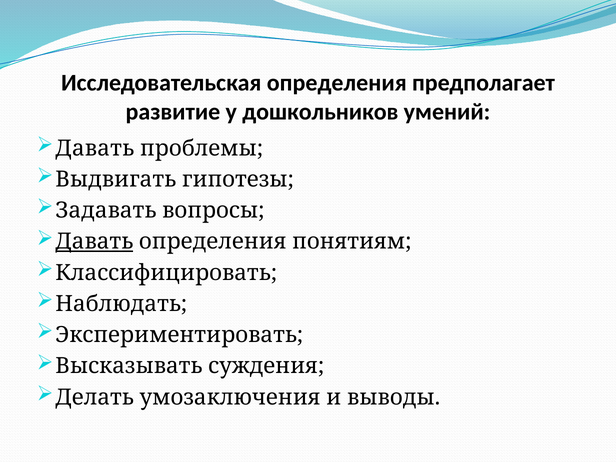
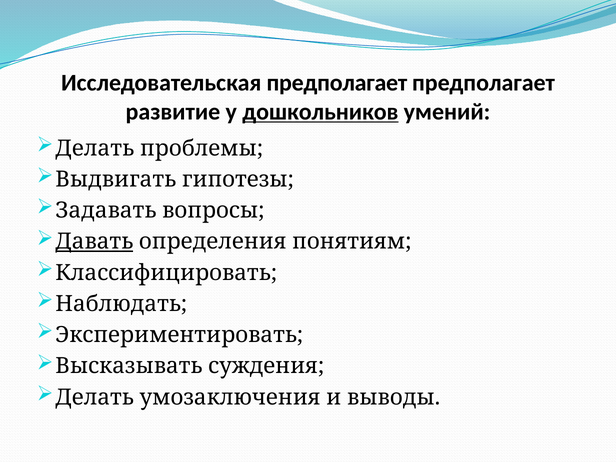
Исследовательская определения: определения -> предполагает
дошкольников underline: none -> present
Давать at (95, 148): Давать -> Делать
